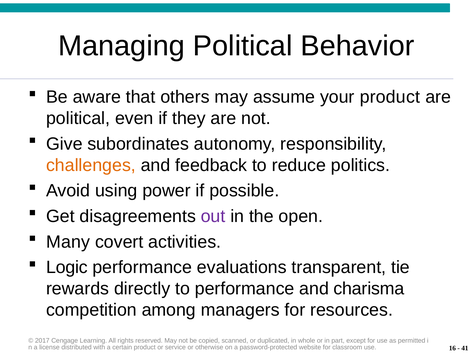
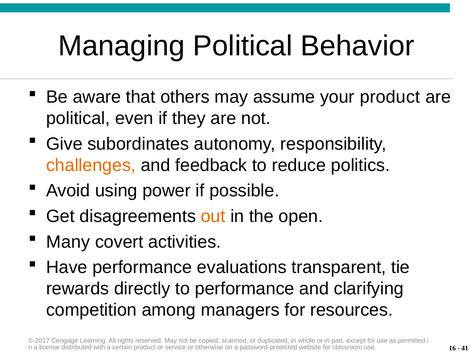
out colour: purple -> orange
Logic: Logic -> Have
charisma: charisma -> clarifying
